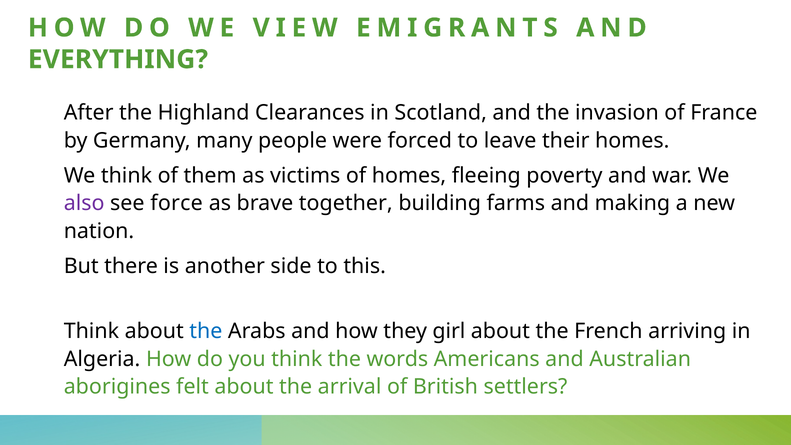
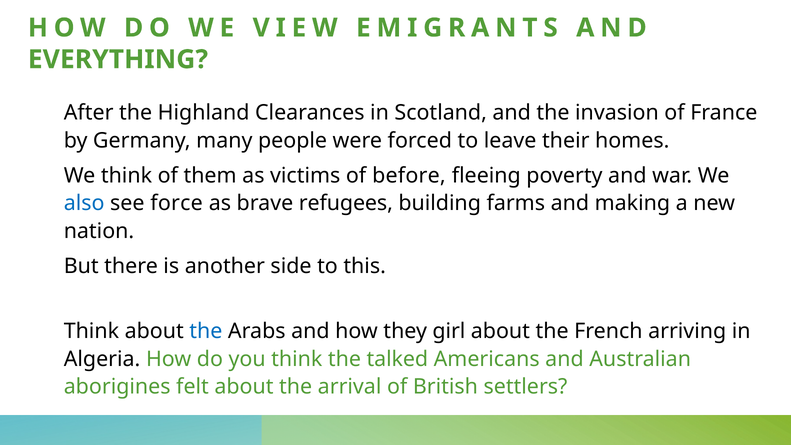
of homes: homes -> before
also colour: purple -> blue
together: together -> refugees
words: words -> talked
